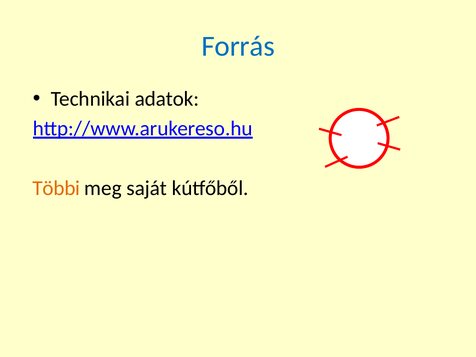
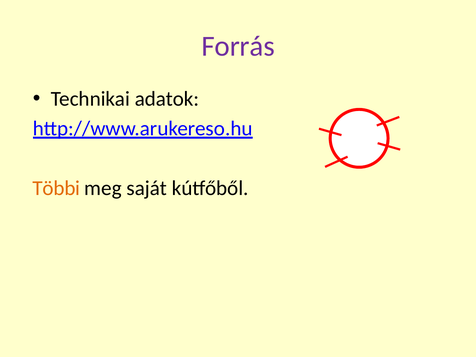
Forrás colour: blue -> purple
